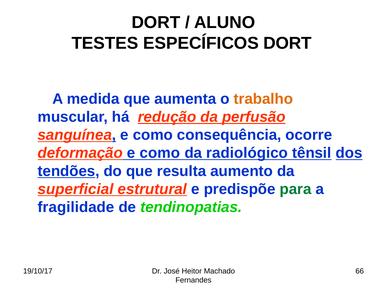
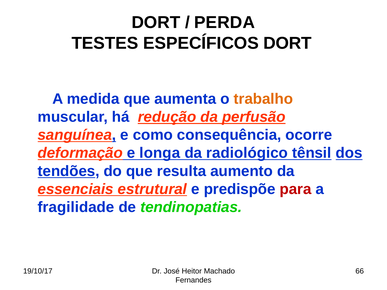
ALUNO: ALUNO -> PERDA
deformação e como: como -> longa
superficial: superficial -> essenciais
para colour: green -> red
